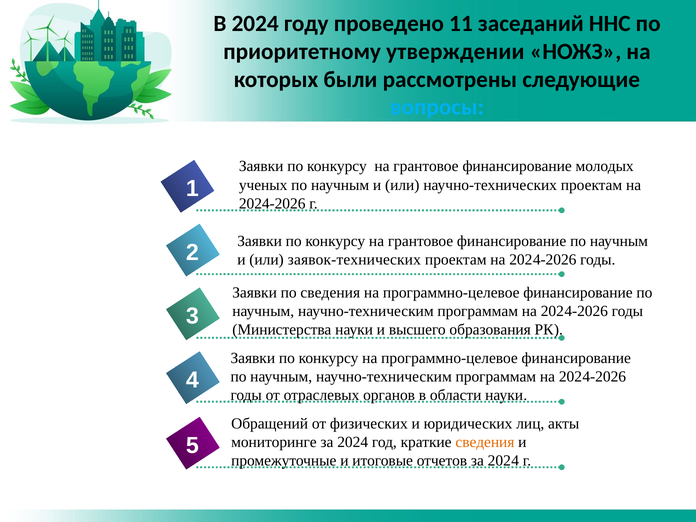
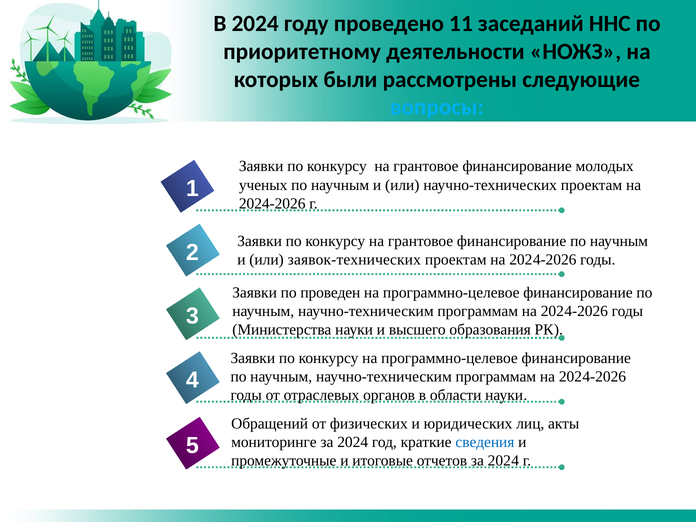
утверждении: утверждении -> деятельности
по сведения: сведения -> проведен
сведения at (485, 442) colour: orange -> blue
